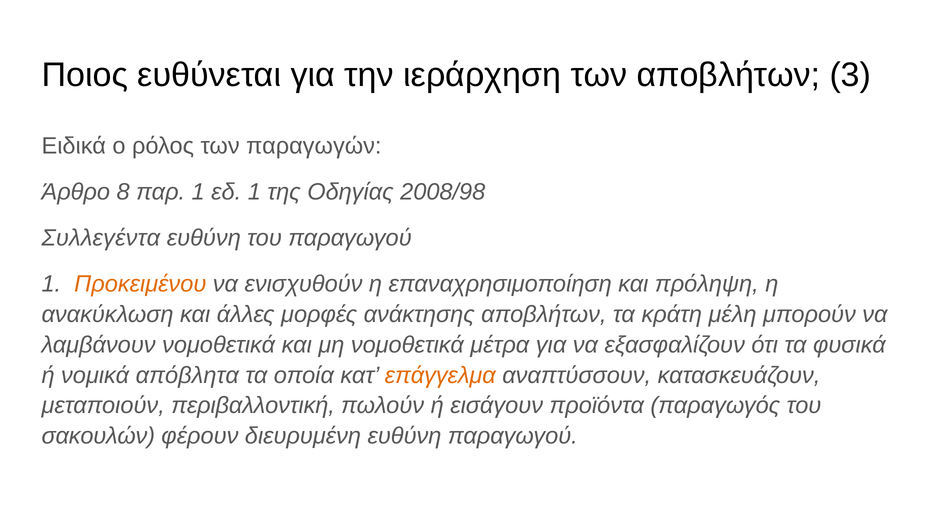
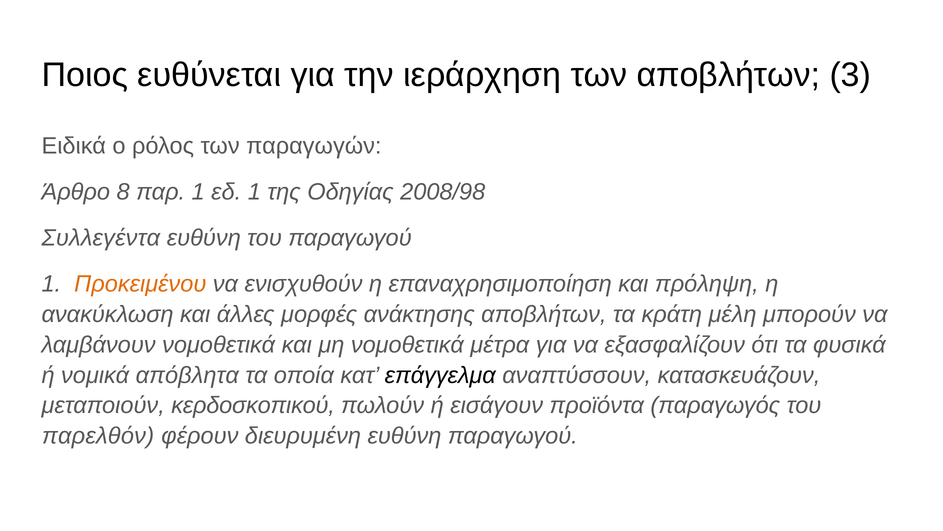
επάγγελμα colour: orange -> black
περιβαλλοντική: περιβαλλοντική -> κερδοσκοπικού
σακουλών: σακουλών -> παρελθόν
